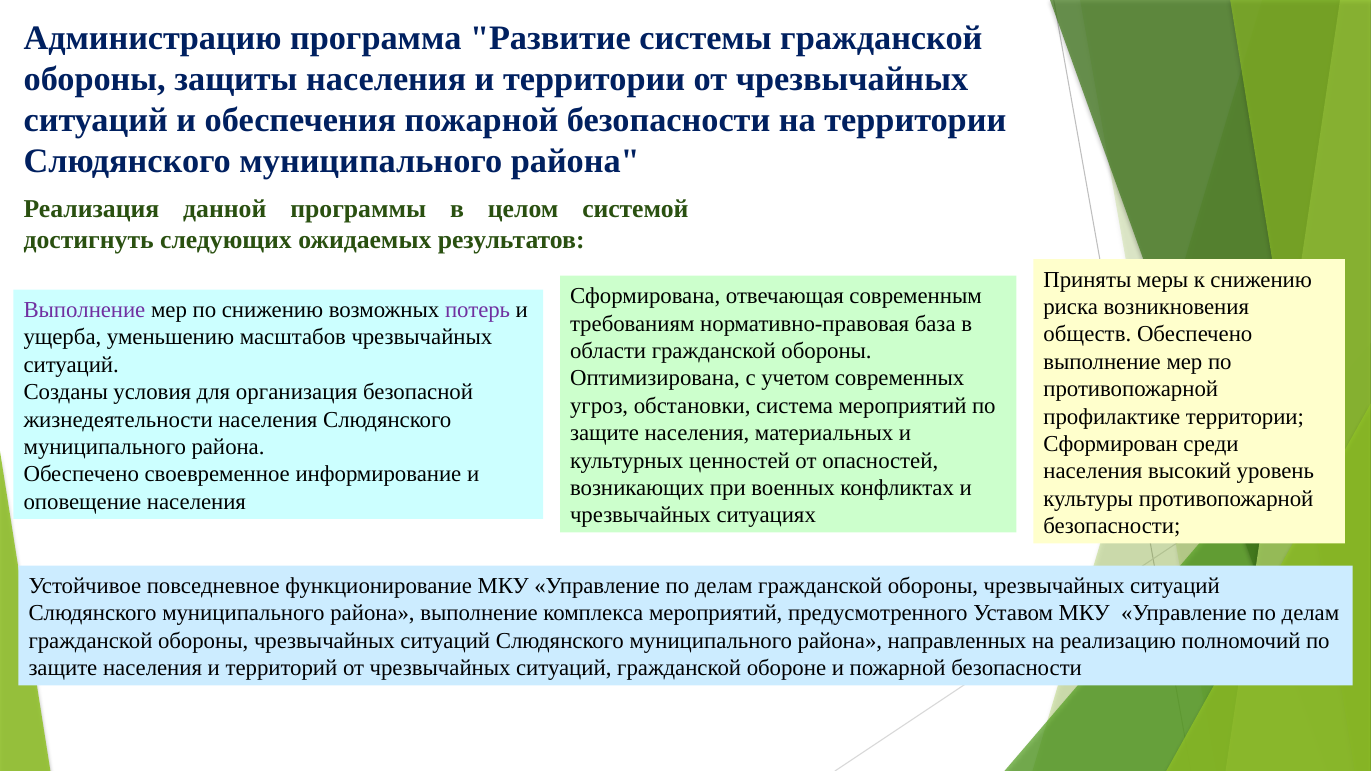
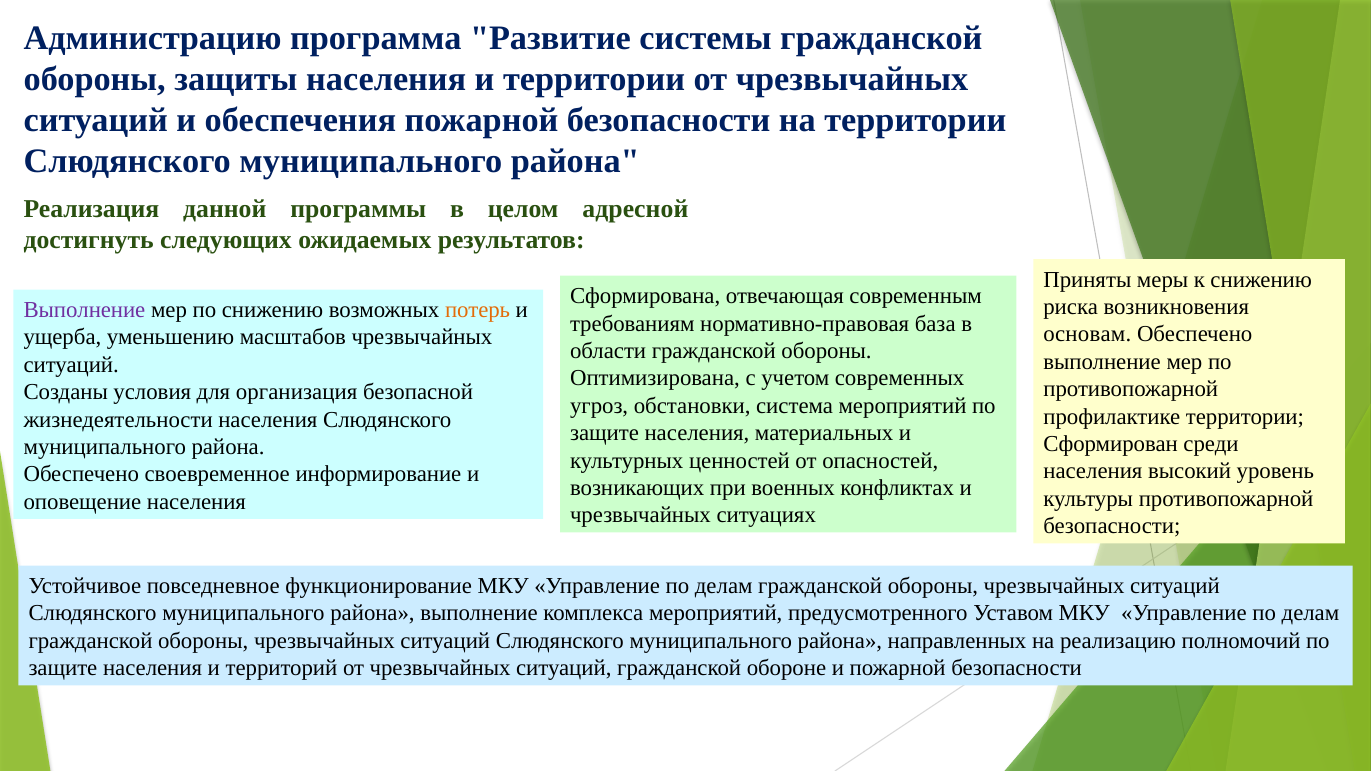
системой: системой -> адресной
потерь colour: purple -> orange
обществ: обществ -> основам
